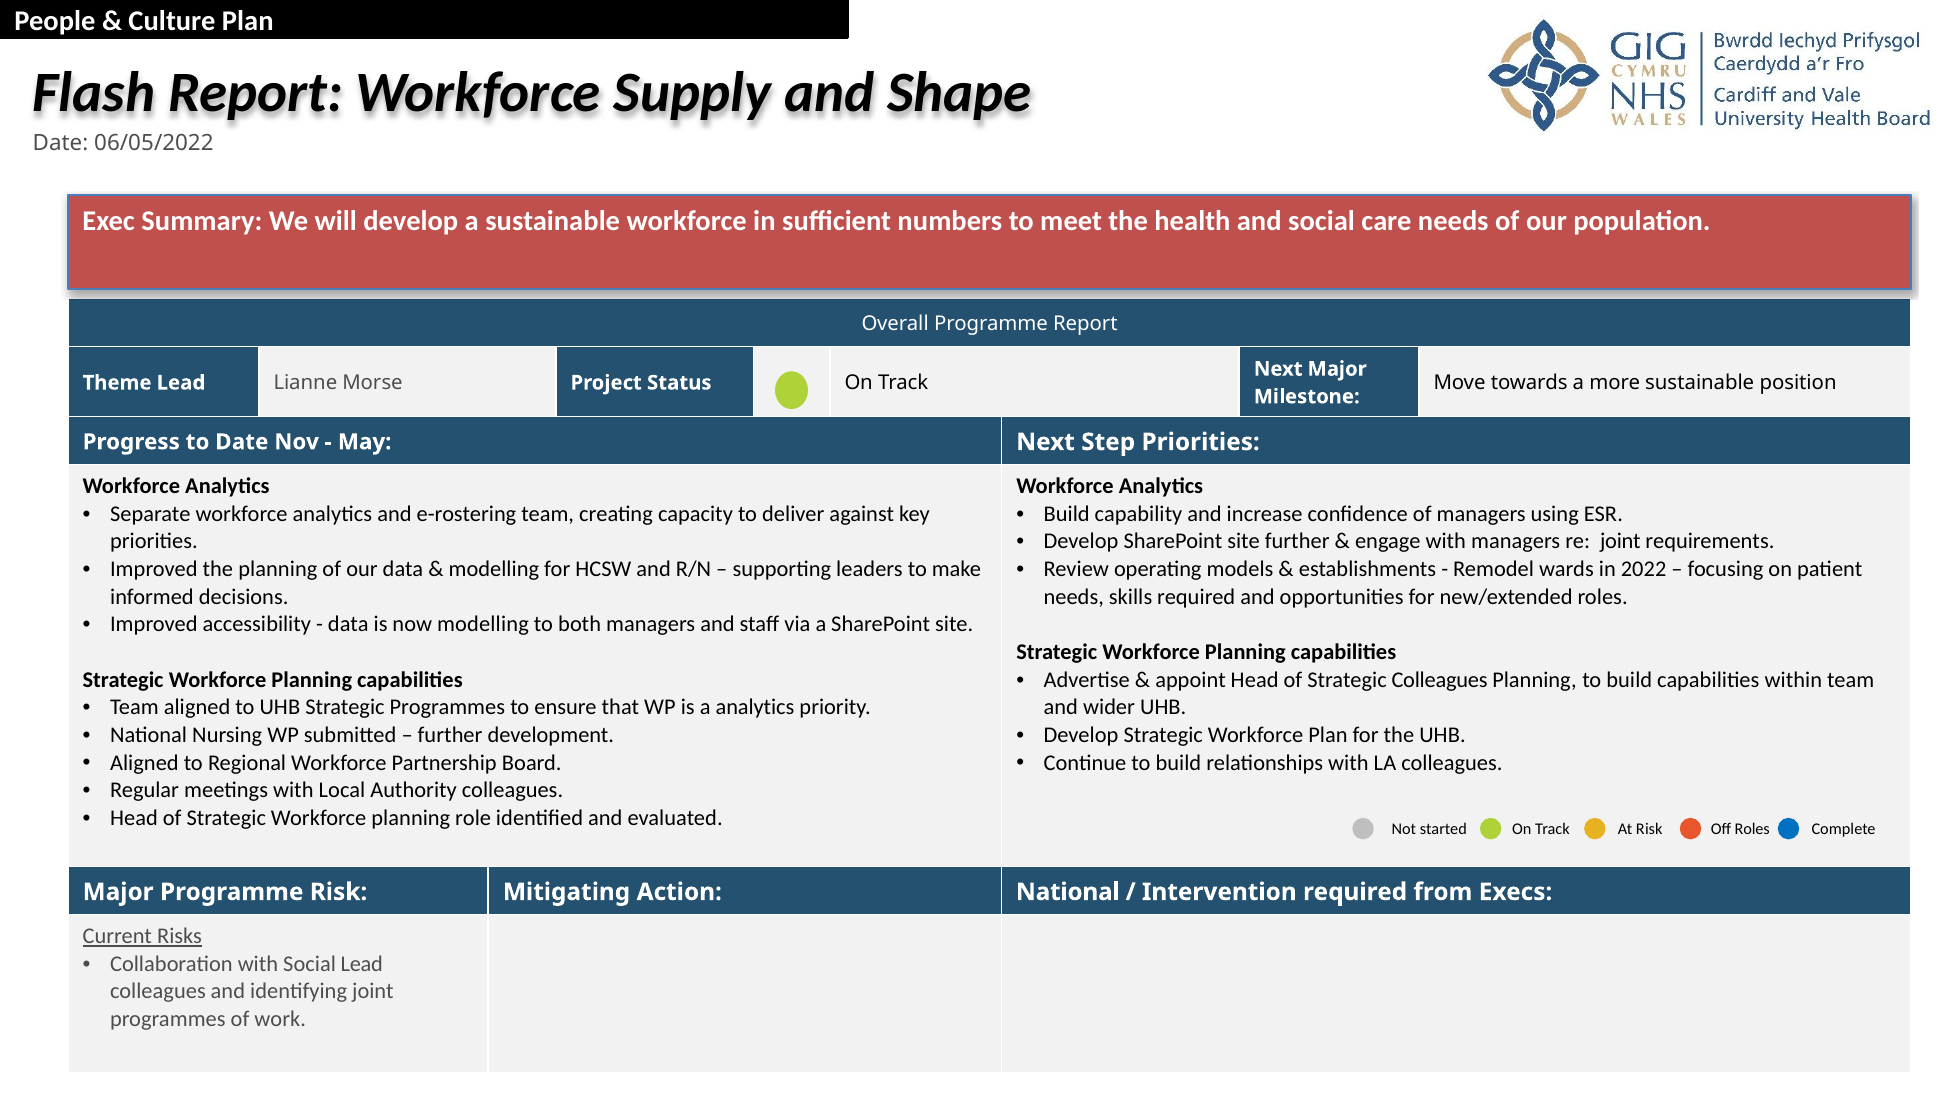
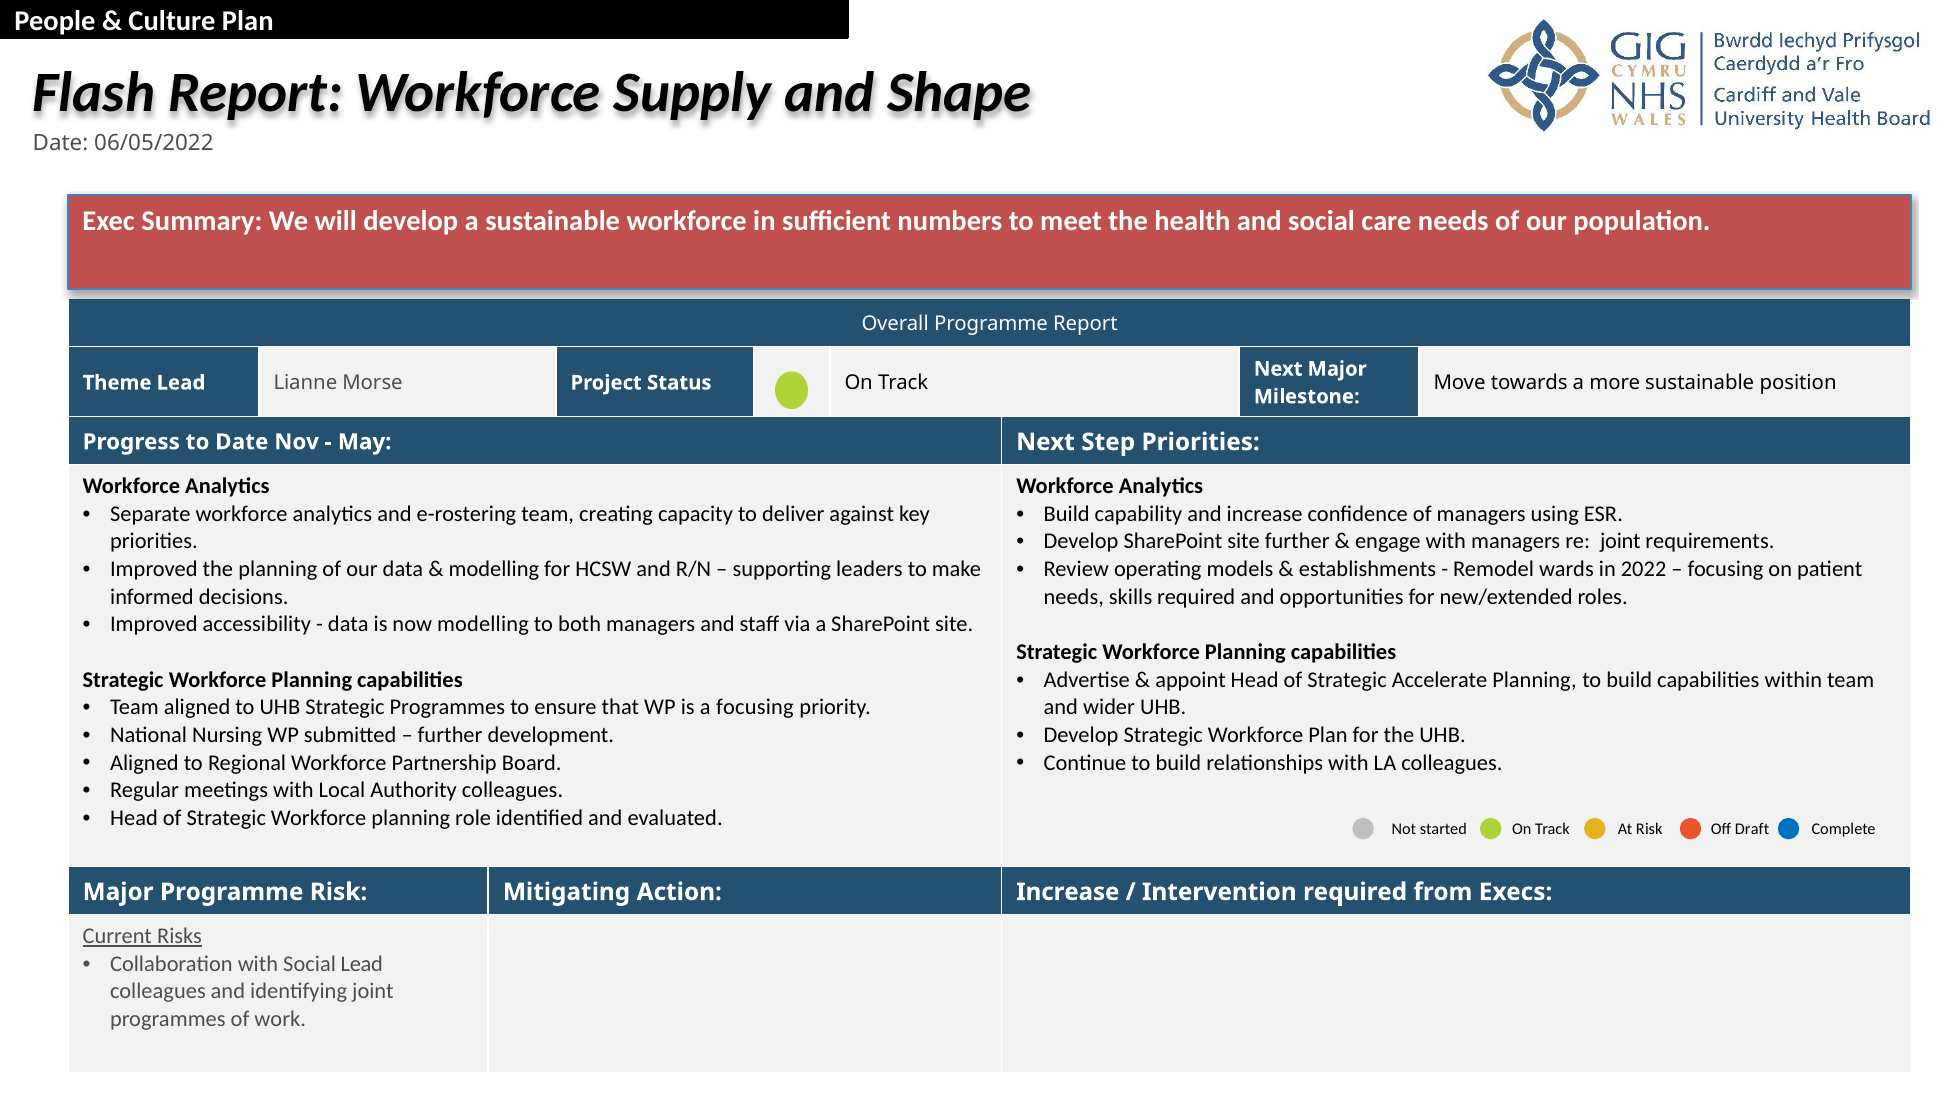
Strategic Colleagues: Colleagues -> Accelerate
a analytics: analytics -> focusing
Off Roles: Roles -> Draft
Action National: National -> Increase
